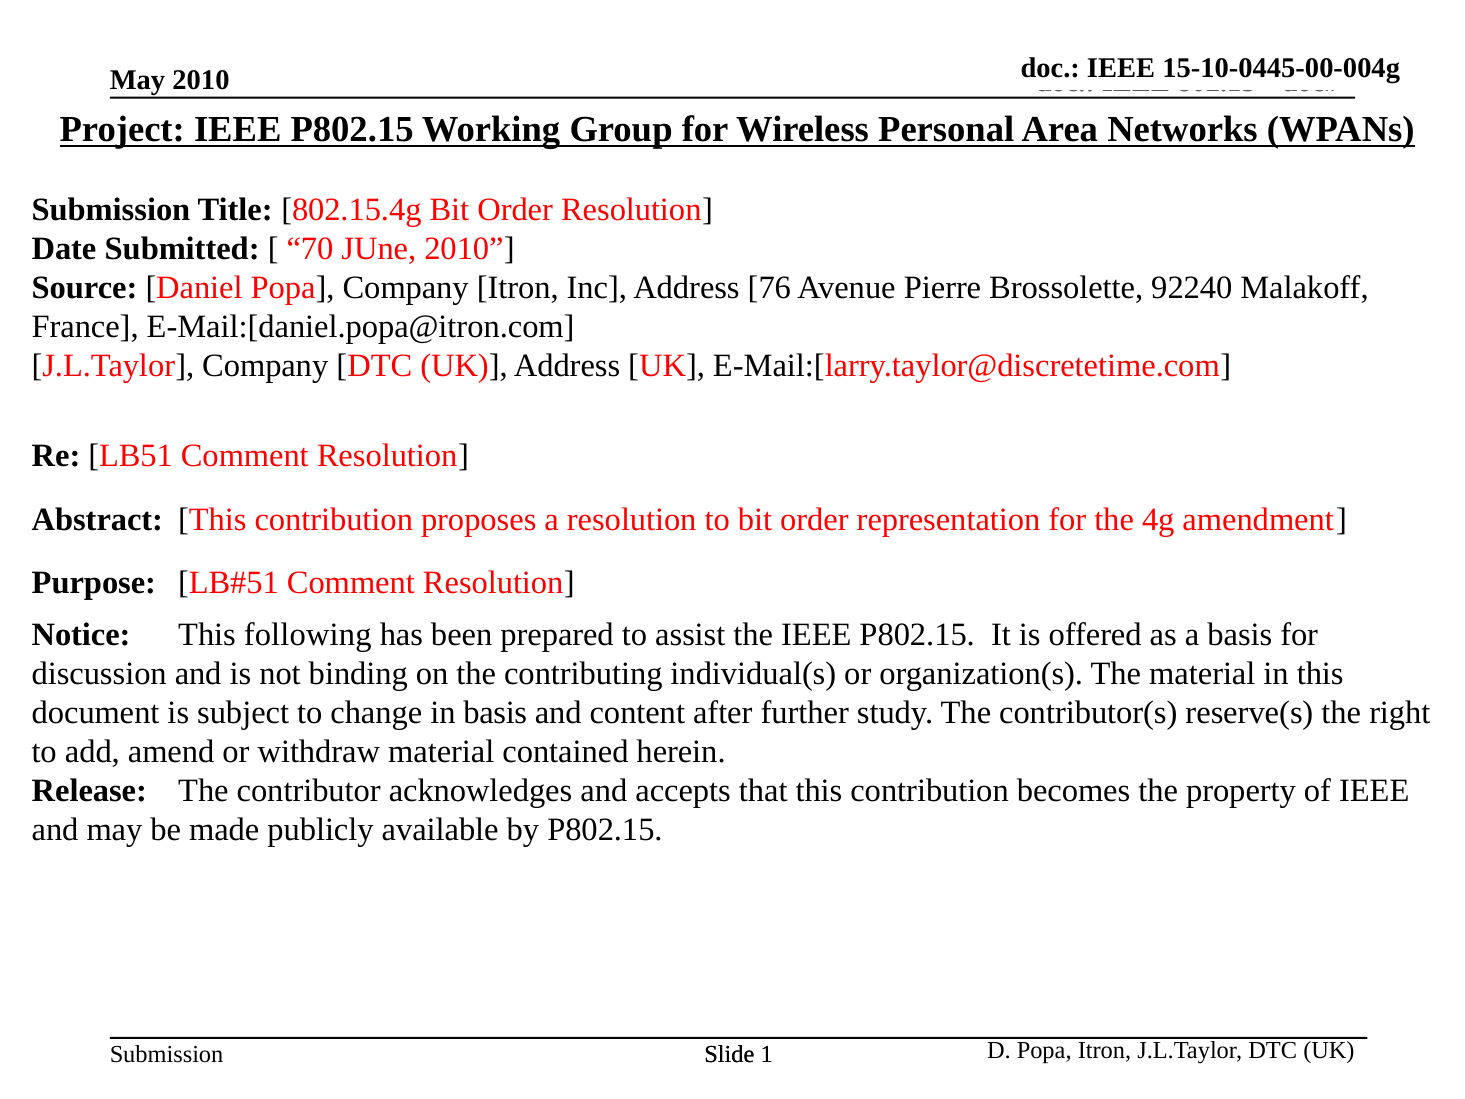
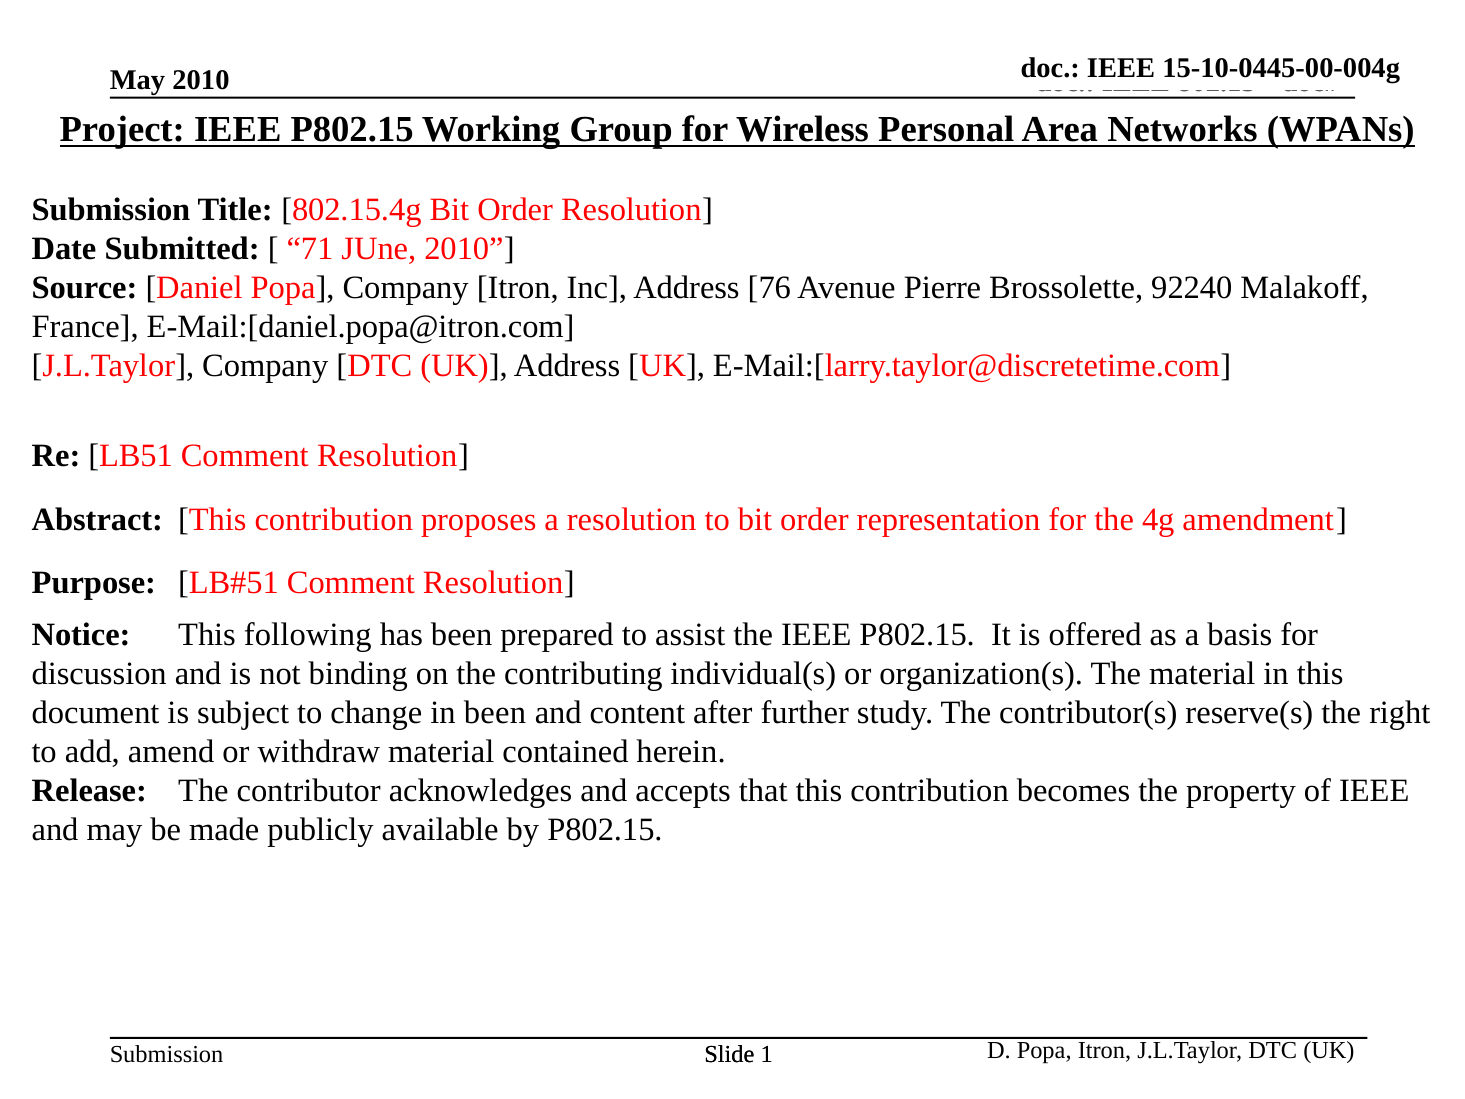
70: 70 -> 71
in basis: basis -> been
